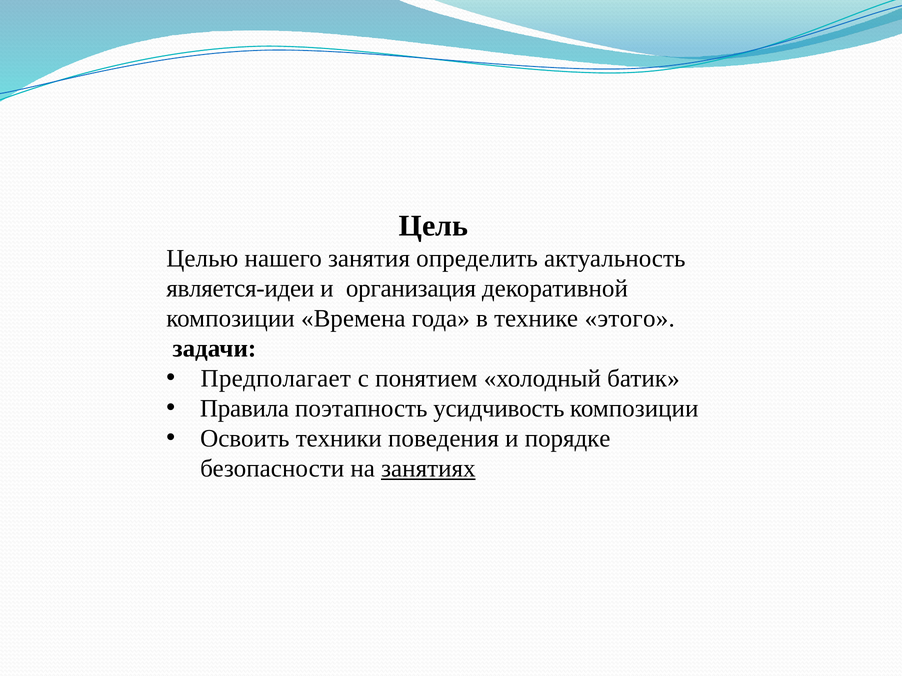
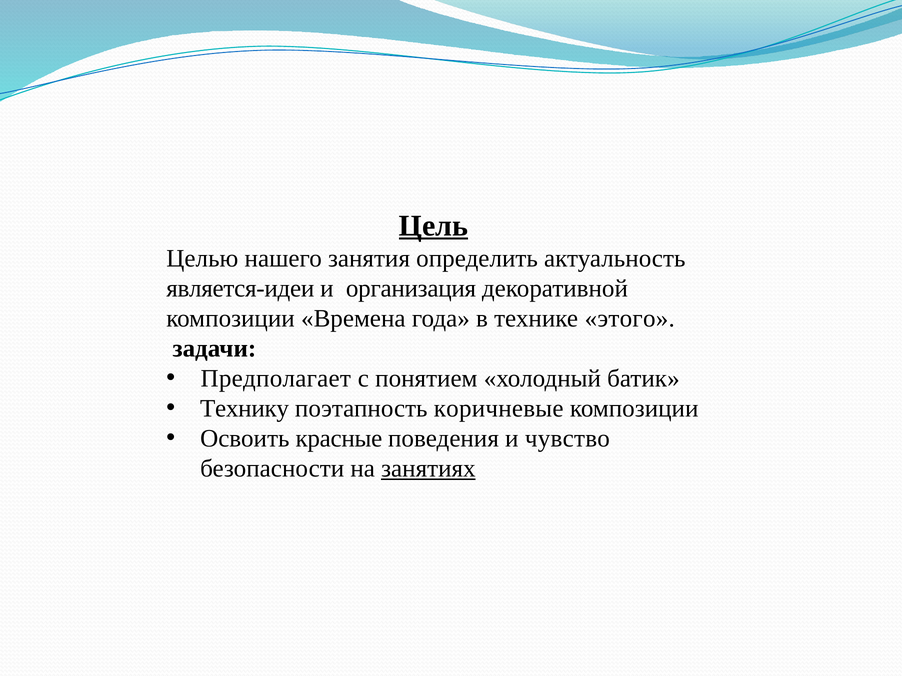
Цель underline: none -> present
Правила: Правила -> Технику
усидчивость: усидчивость -> коричневые
техники: техники -> красные
порядке: порядке -> чувство
